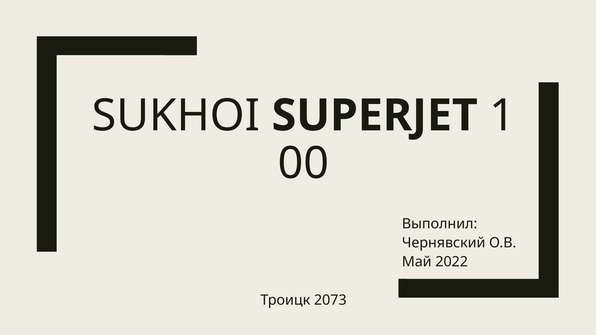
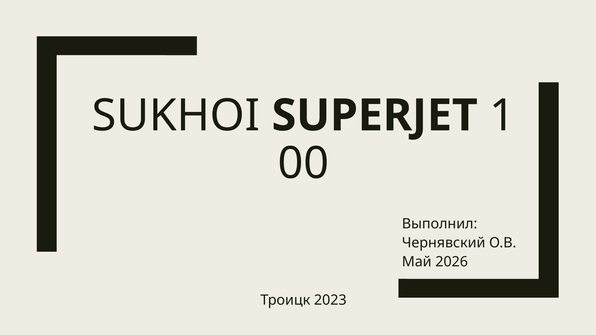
2022: 2022 -> 2026
2073: 2073 -> 2023
